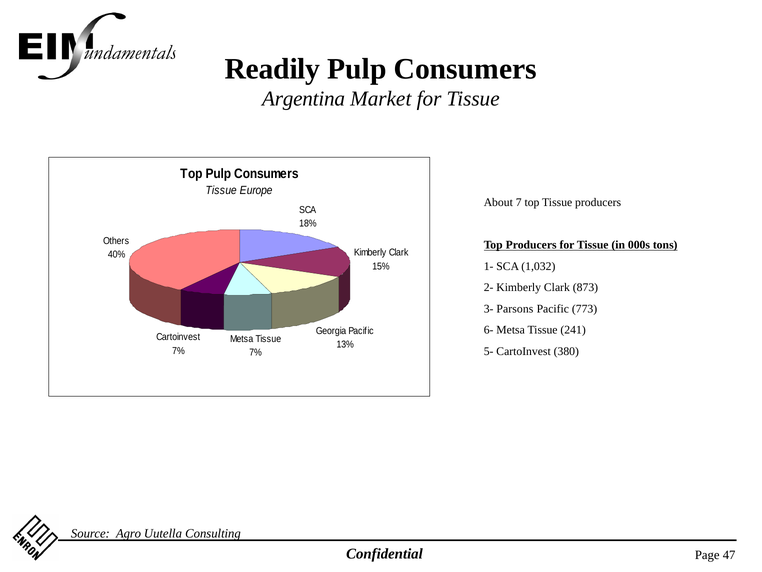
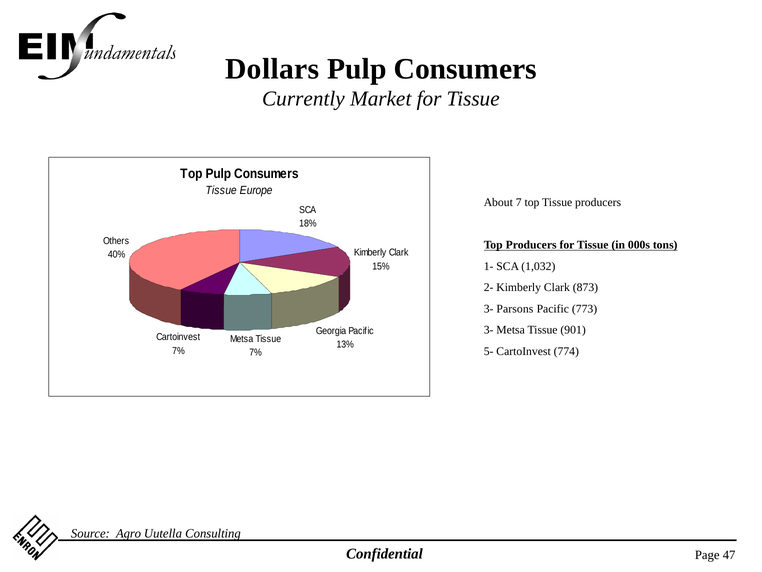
Readily: Readily -> Dollars
Argentina: Argentina -> Currently
6- at (489, 330): 6- -> 3-
241: 241 -> 901
380: 380 -> 774
